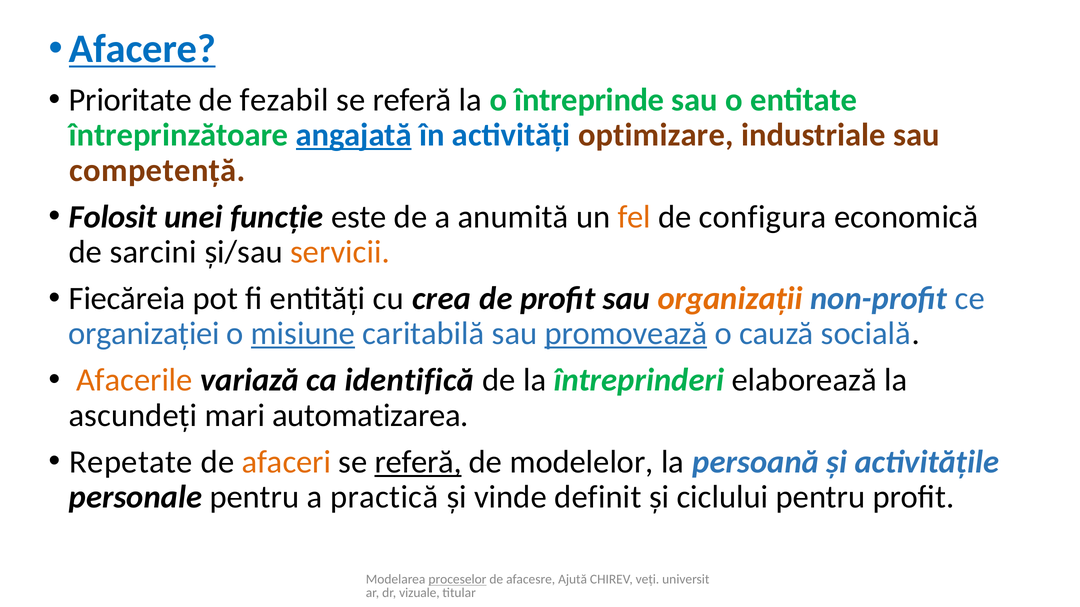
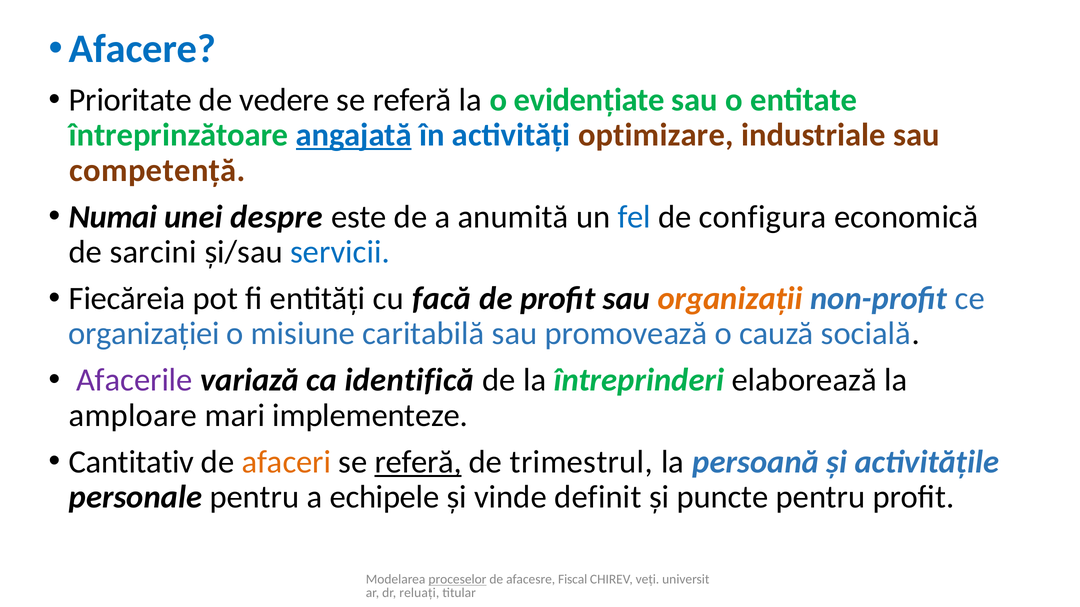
Afacere underline: present -> none
fezabil: fezabil -> vedere
întreprinde: întreprinde -> evidențiate
Folosit: Folosit -> Numai
funcție: funcție -> despre
fel colour: orange -> blue
servicii colour: orange -> blue
crea: crea -> facă
misiune underline: present -> none
promovează underline: present -> none
Afacerile colour: orange -> purple
ascundeți: ascundeți -> amploare
automatizarea: automatizarea -> implementeze
Repetate: Repetate -> Cantitativ
modelelor: modelelor -> trimestrul
practică: practică -> echipele
ciclului: ciclului -> puncte
Ajută: Ajută -> Fiscal
vizuale: vizuale -> reluați
